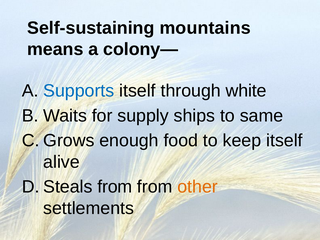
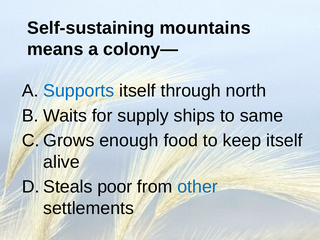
white: white -> north
from at (115, 187): from -> poor
other colour: orange -> blue
